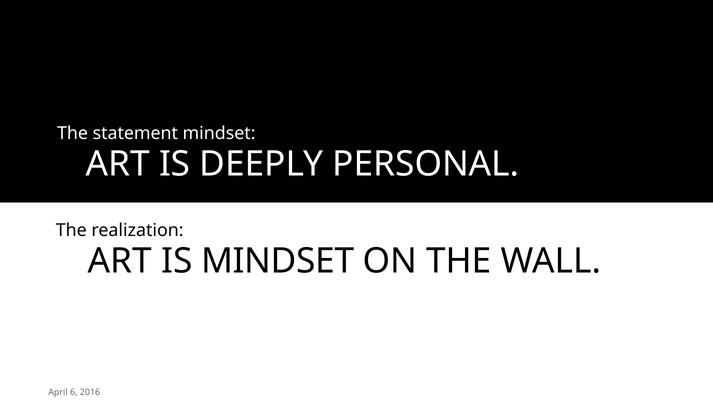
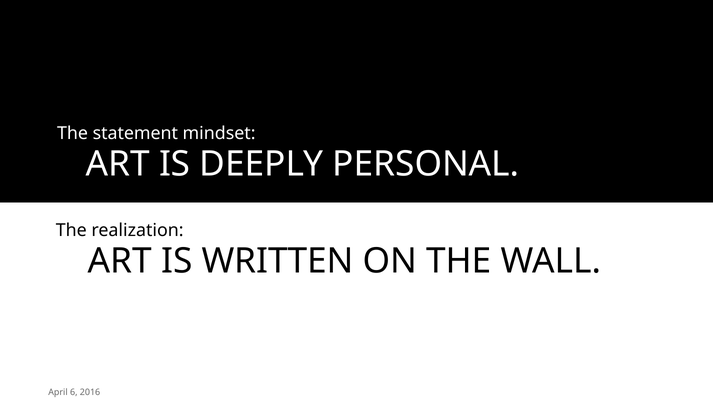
IS MINDSET: MINDSET -> WRITTEN
